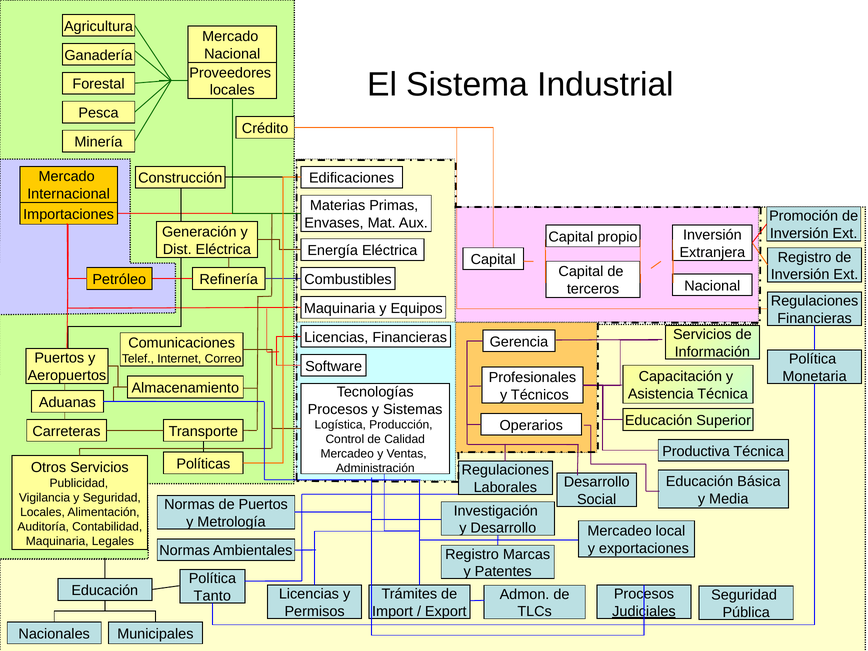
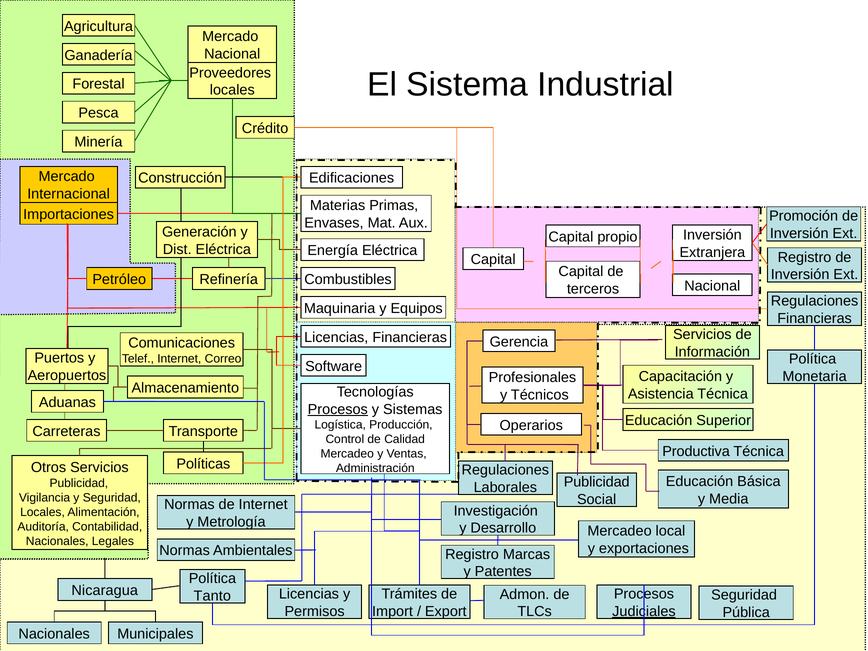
Procesos at (338, 409) underline: none -> present
Desarrollo at (597, 482): Desarrollo -> Publicidad
de Puertos: Puertos -> Internet
Maquinaria at (57, 541): Maquinaria -> Nacionales
Educación at (105, 590): Educación -> Nicaragua
